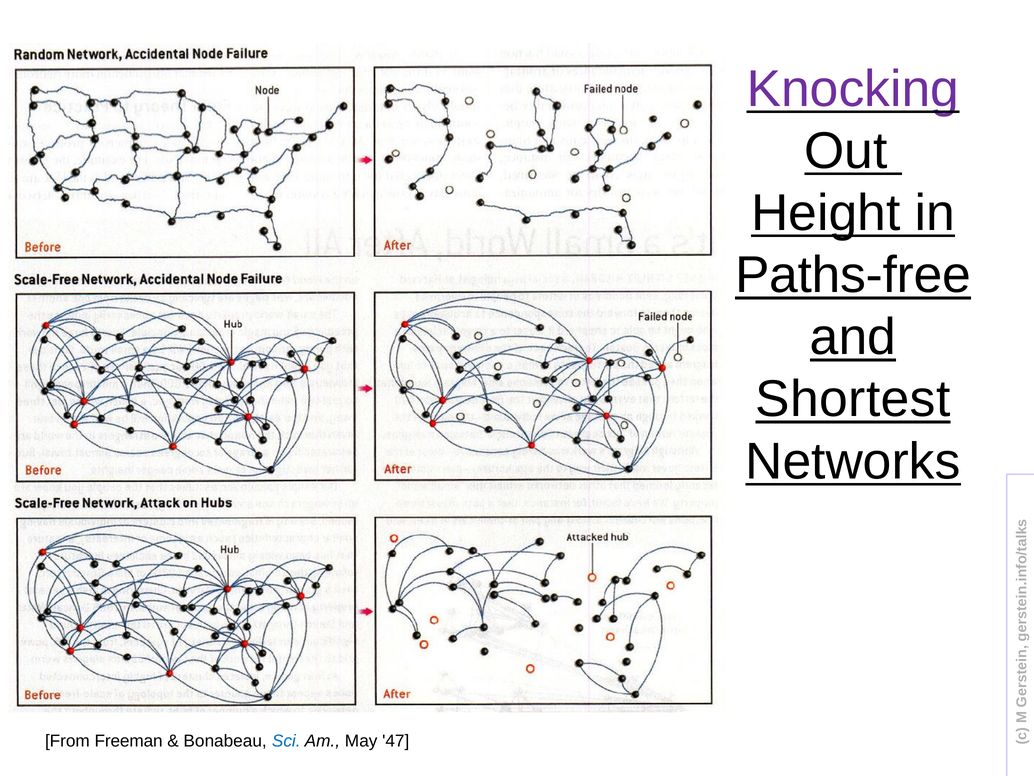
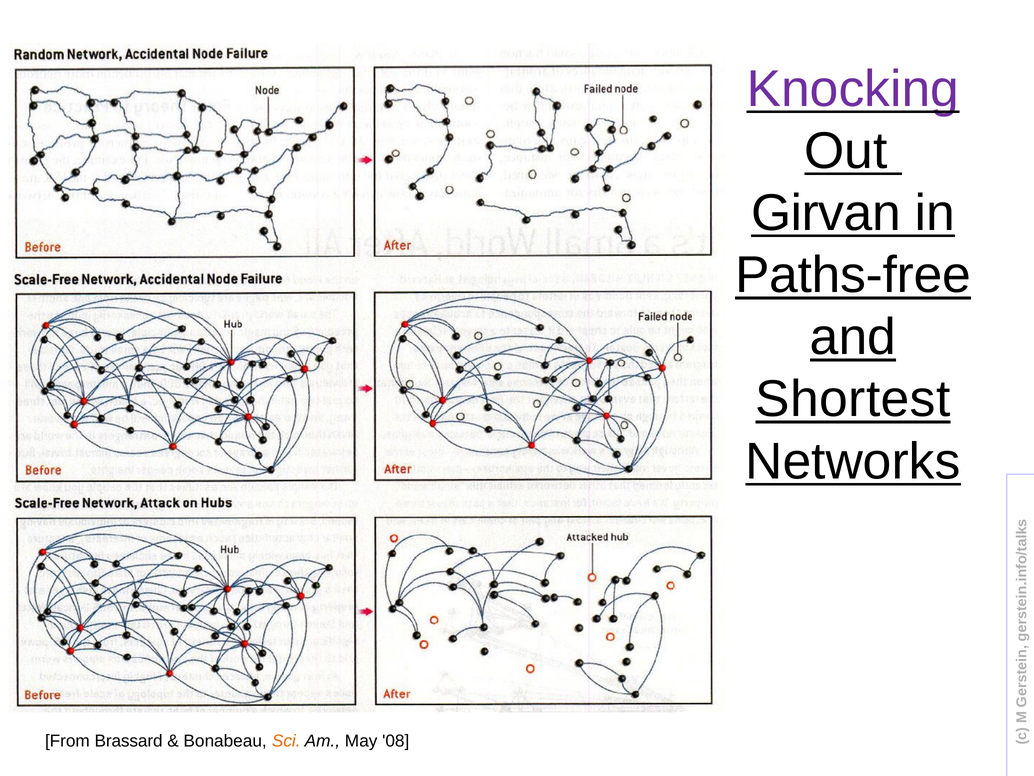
Height: Height -> Girvan
Freeman: Freeman -> Brassard
Sci colour: blue -> orange
47: 47 -> 08
